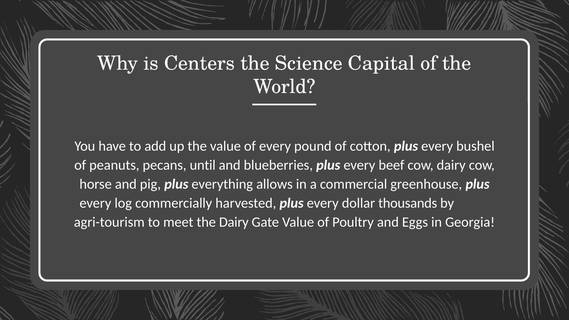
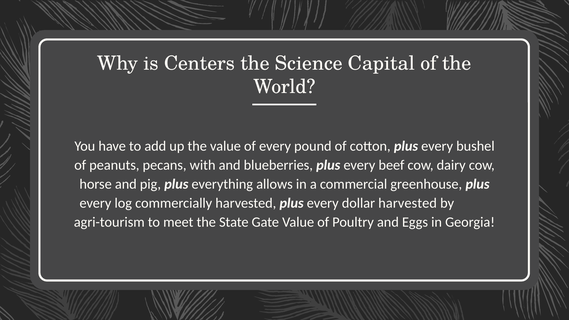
until: until -> with
dollar thousands: thousands -> harvested
the Dairy: Dairy -> State
